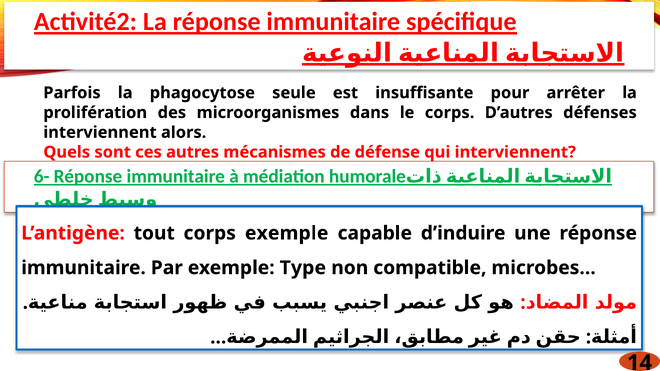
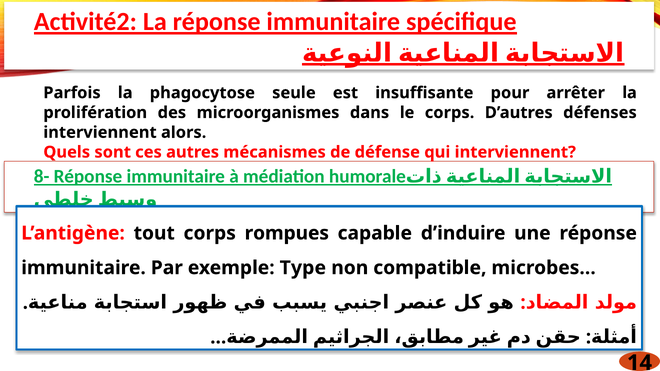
6-: 6- -> 8-
corps exemple: exemple -> rompues
